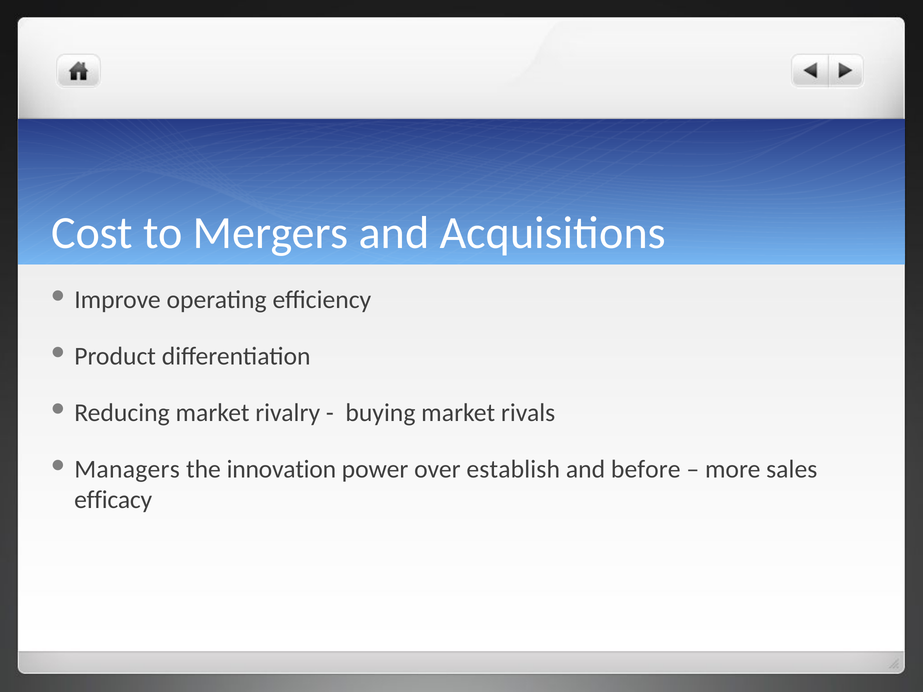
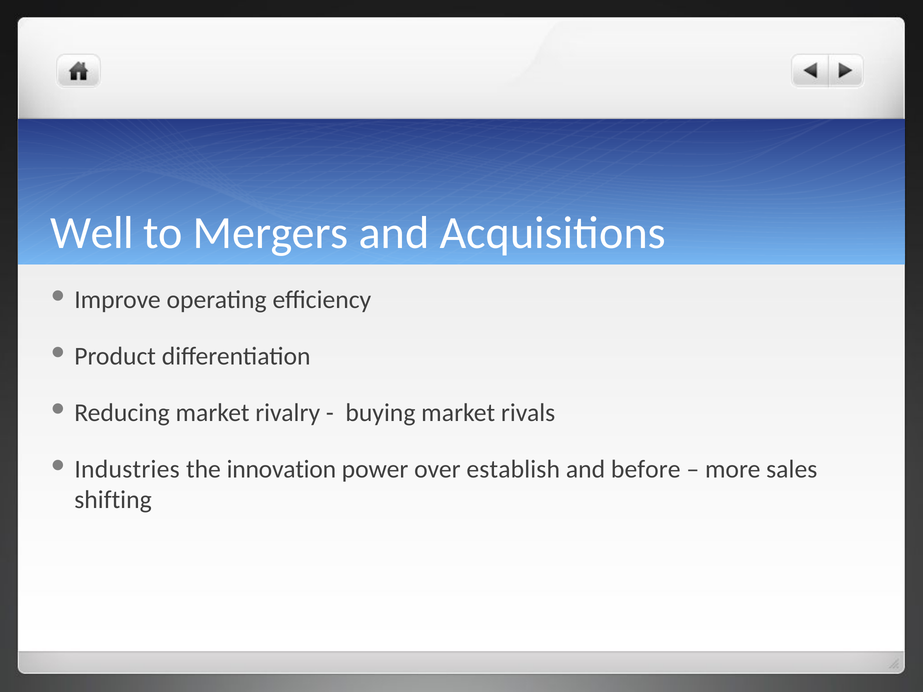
Cost: Cost -> Well
Managers: Managers -> Industries
efficacy: efficacy -> shifting
